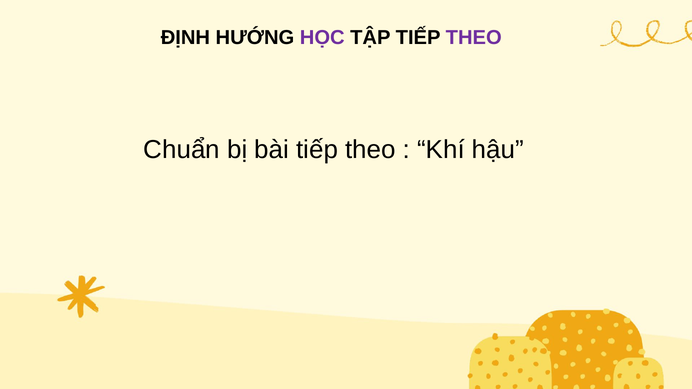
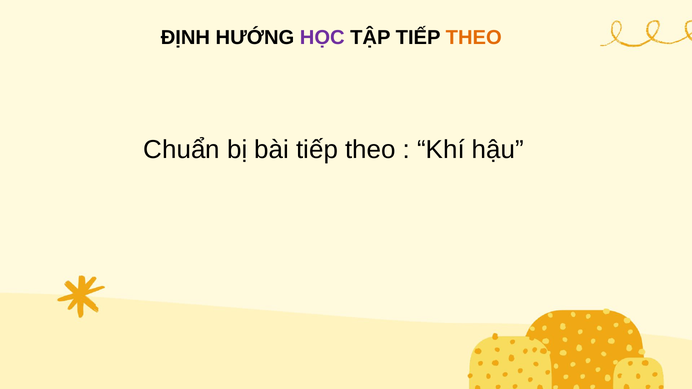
THEO at (474, 38) colour: purple -> orange
